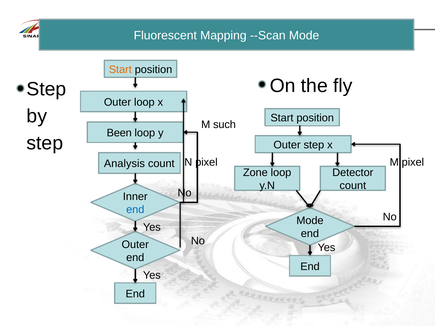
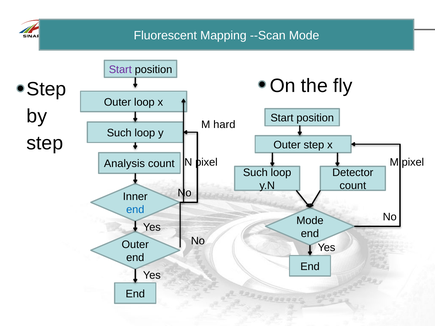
Start at (120, 70) colour: orange -> purple
such: such -> hard
Been at (119, 133): Been -> Such
Zone at (255, 173): Zone -> Such
